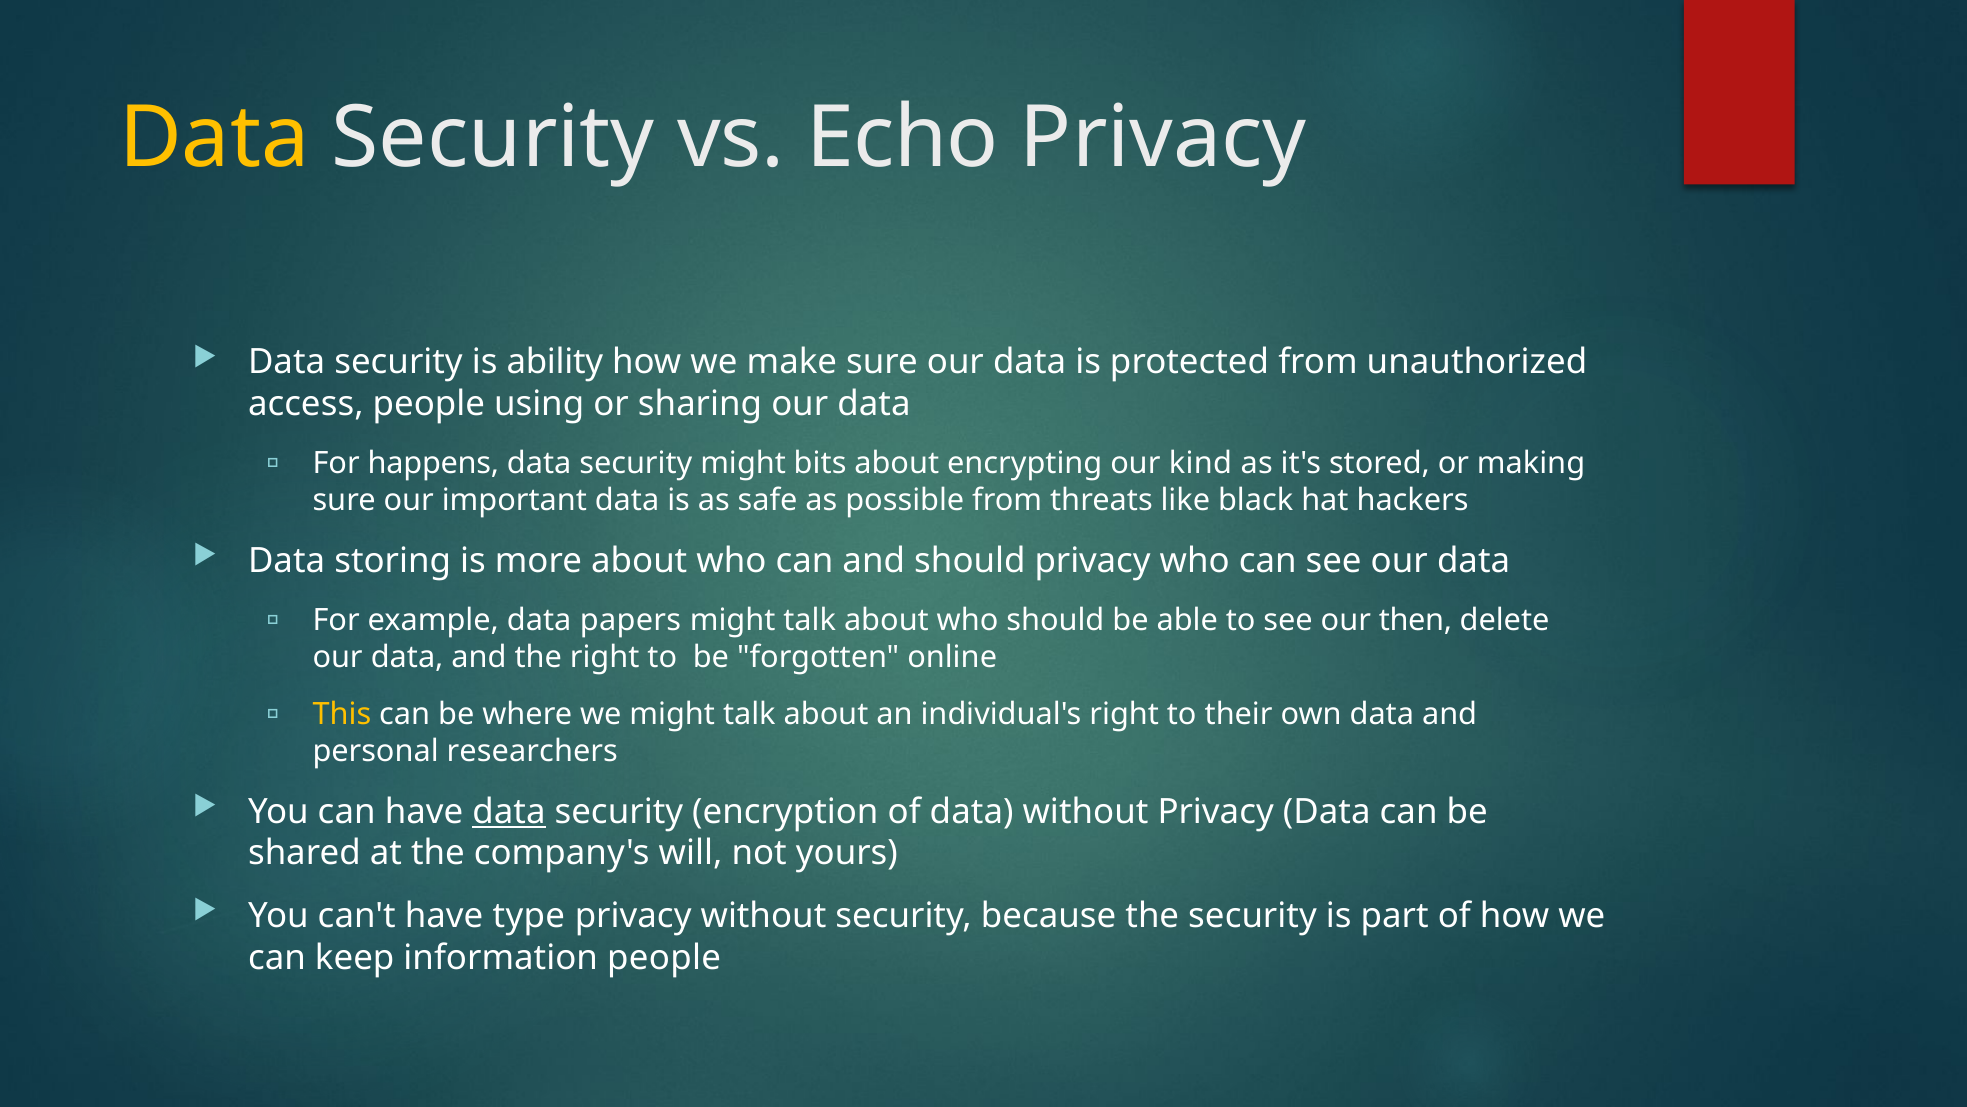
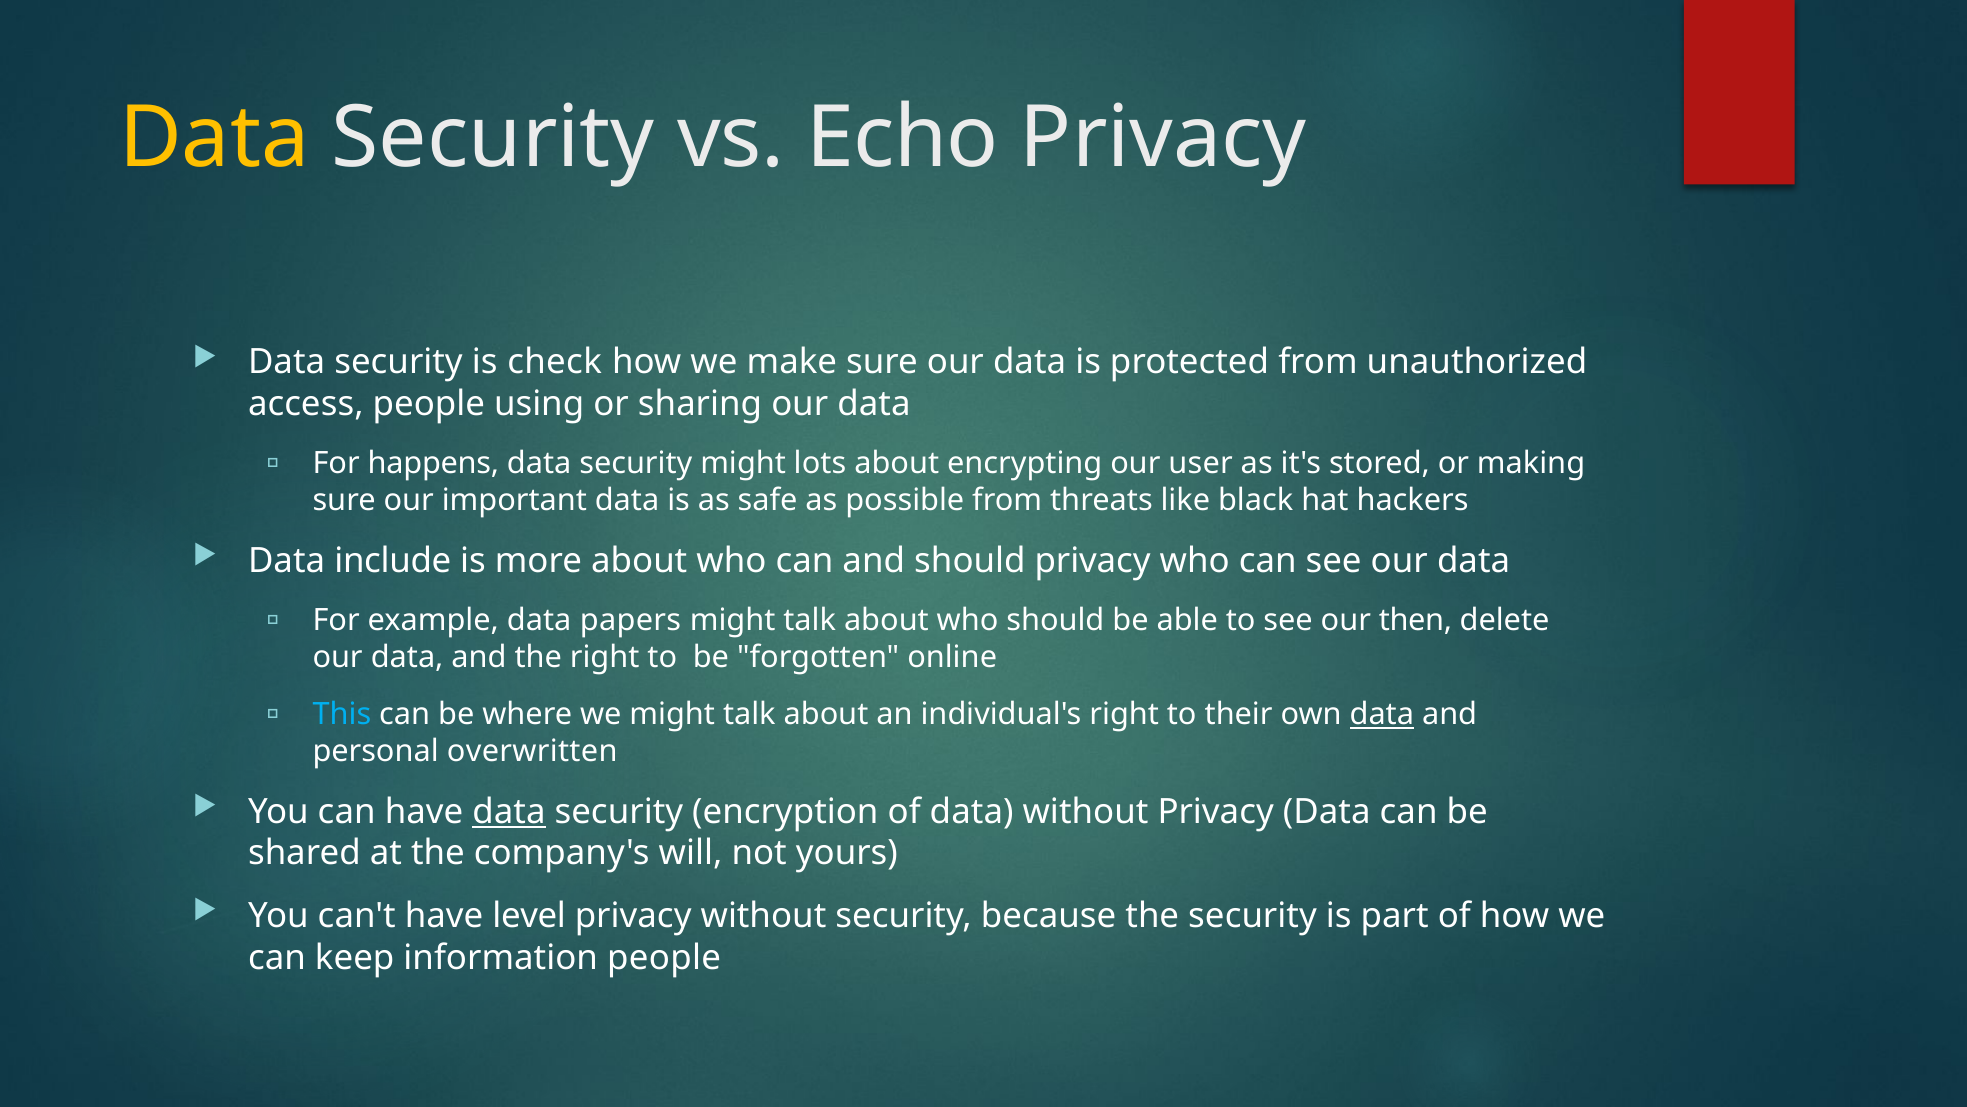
ability: ability -> check
bits: bits -> lots
kind: kind -> user
storing: storing -> include
This colour: yellow -> light blue
data at (1382, 714) underline: none -> present
researchers: researchers -> overwritten
type: type -> level
